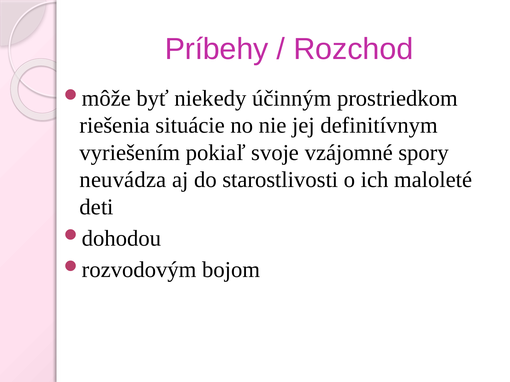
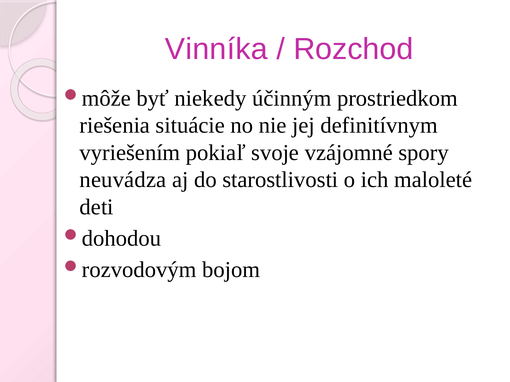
Príbehy: Príbehy -> Vinníka
